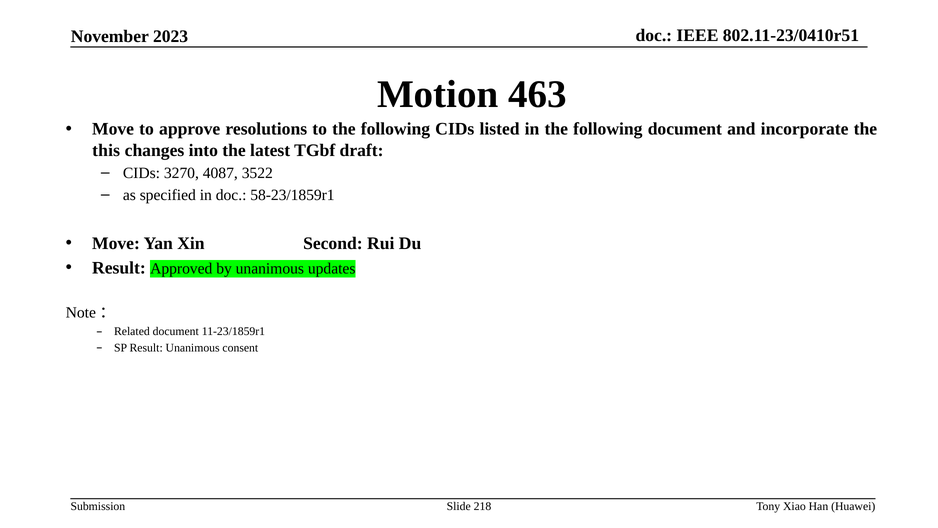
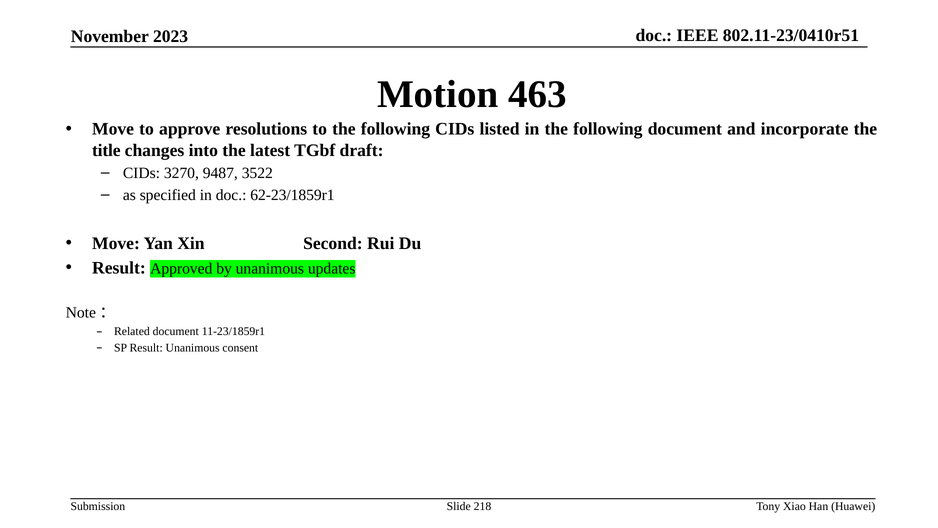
this: this -> title
4087: 4087 -> 9487
58-23/1859r1: 58-23/1859r1 -> 62-23/1859r1
